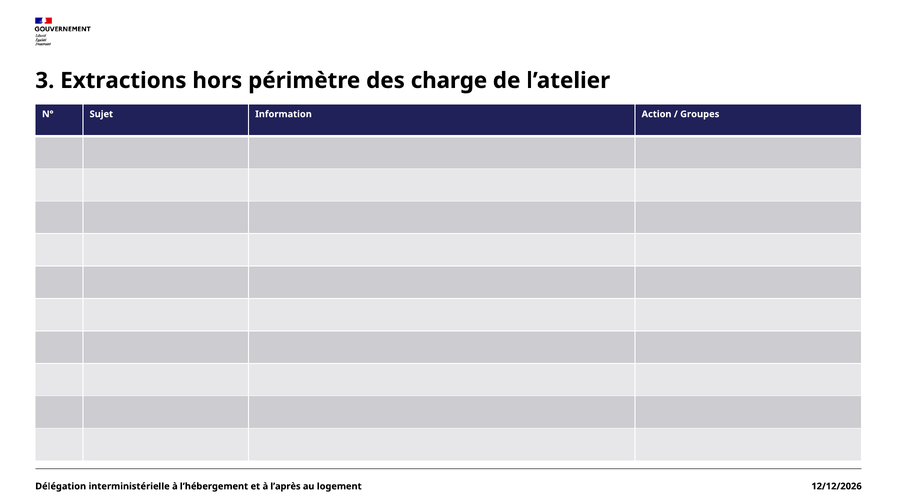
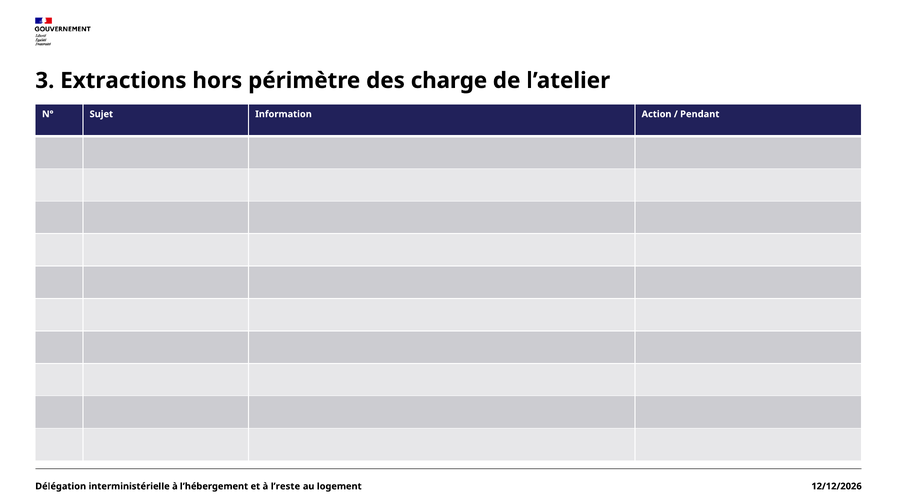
Groupes: Groupes -> Pendant
l’après: l’après -> l’reste
